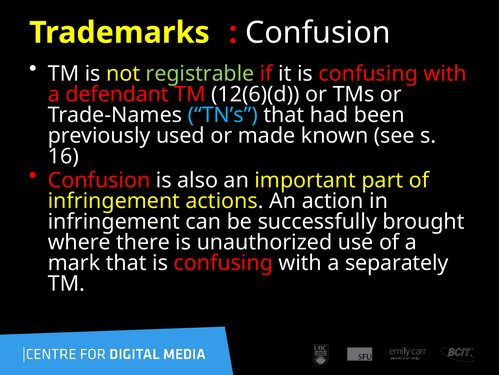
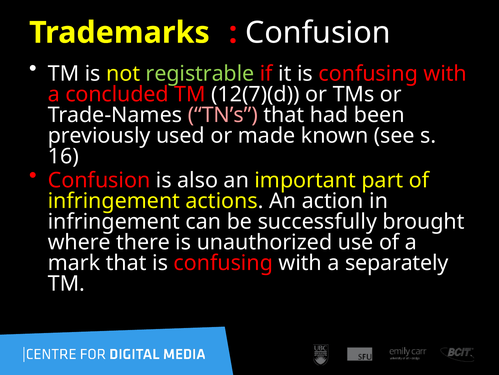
defendant: defendant -> concluded
12(6)(d: 12(6)(d -> 12(7)(d
TN’s colour: light blue -> pink
